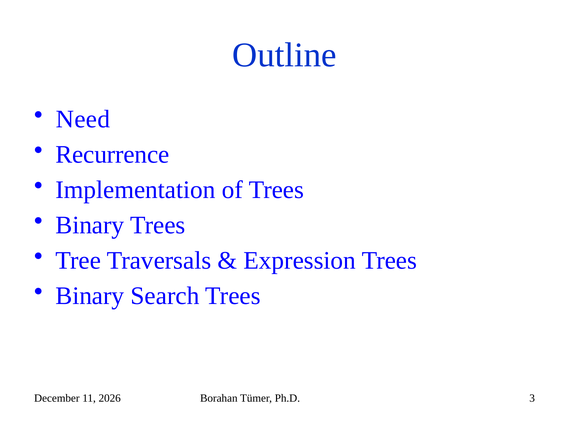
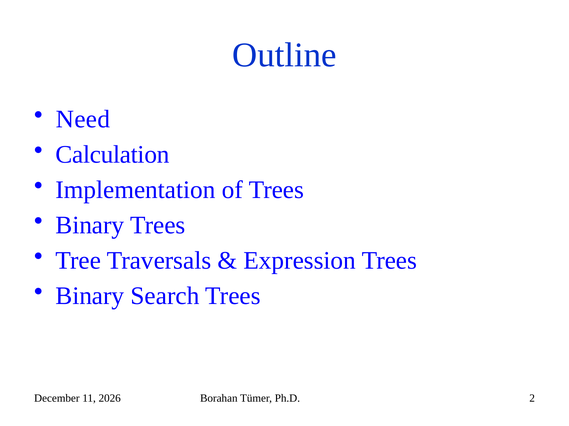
Recurrence: Recurrence -> Calculation
3: 3 -> 2
